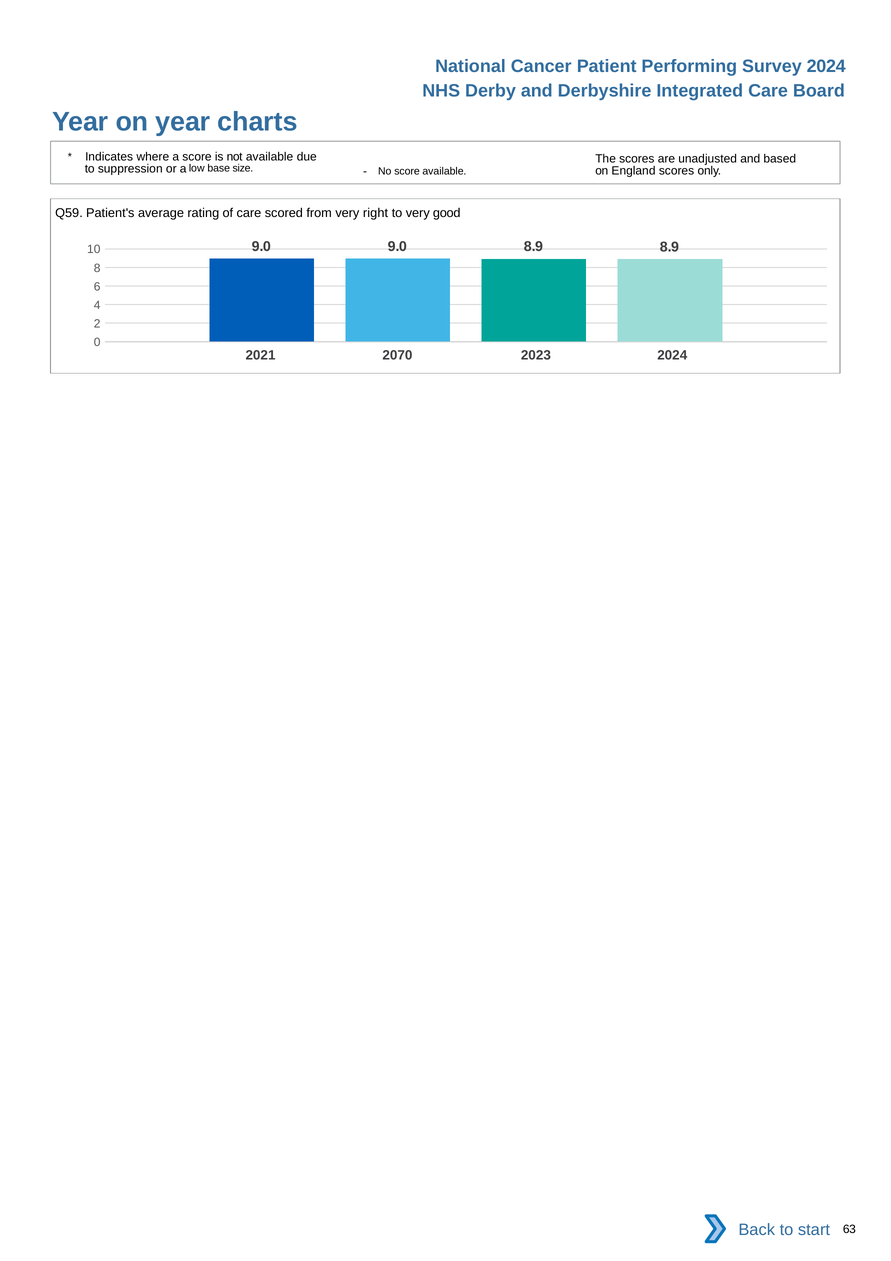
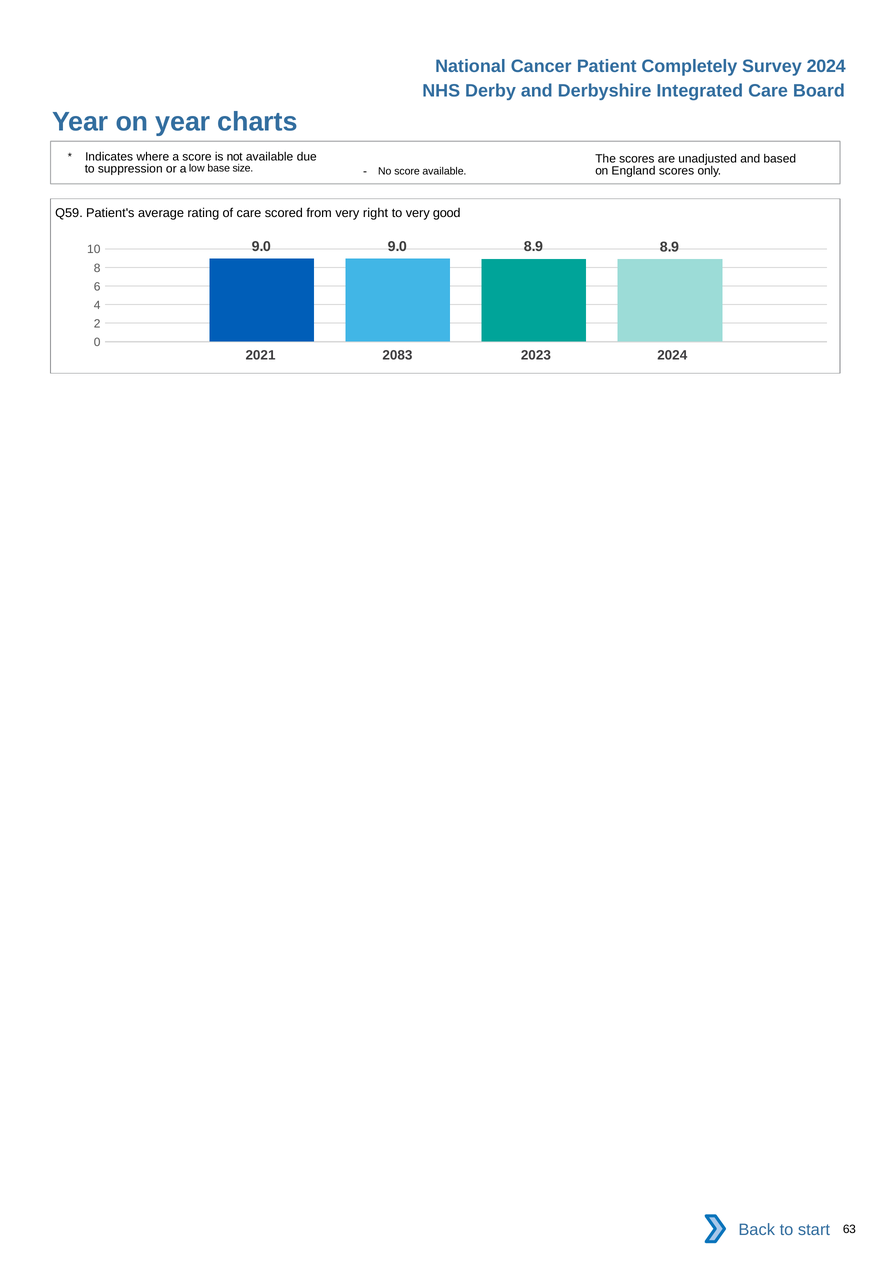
Performing: Performing -> Completely
2070: 2070 -> 2083
